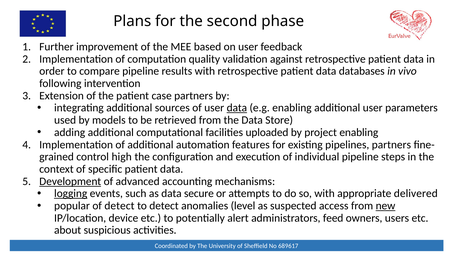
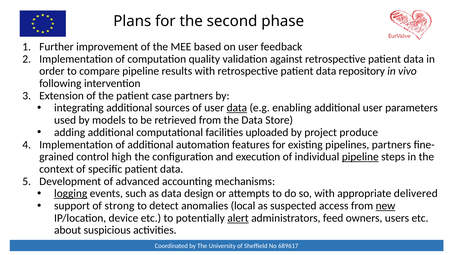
databases: databases -> repository
project enabling: enabling -> produce
pipeline at (360, 156) underline: none -> present
Development underline: present -> none
secure: secure -> design
popular: popular -> support
of detect: detect -> strong
level: level -> local
alert underline: none -> present
